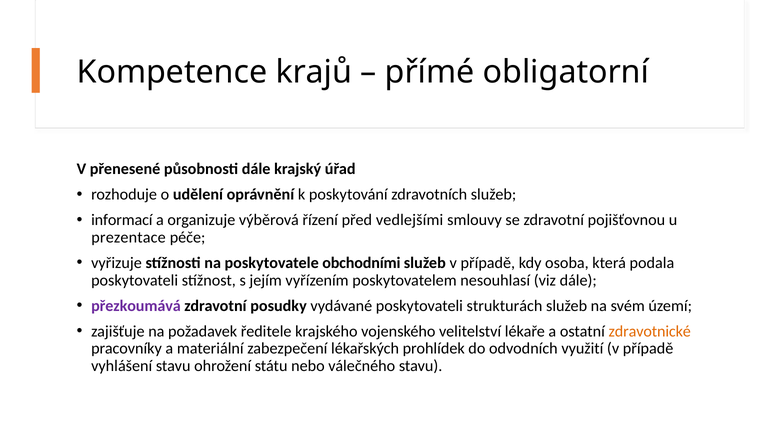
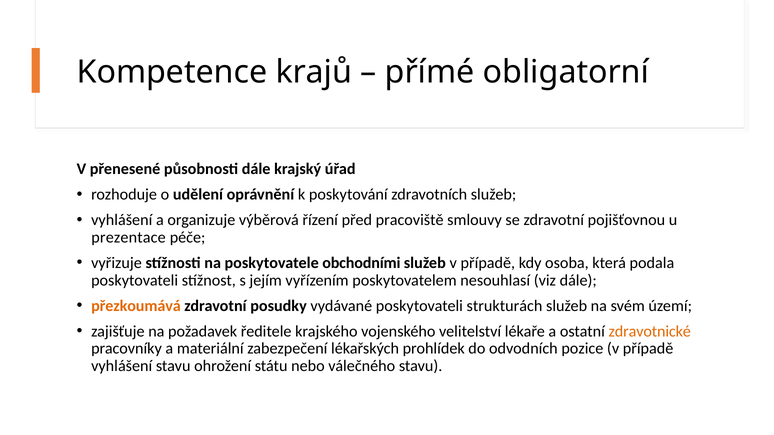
informací at (122, 220): informací -> vyhlášení
vedlejšími: vedlejšími -> pracoviště
přezkoumává colour: purple -> orange
využití: využití -> pozice
